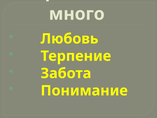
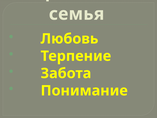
много: много -> семья
